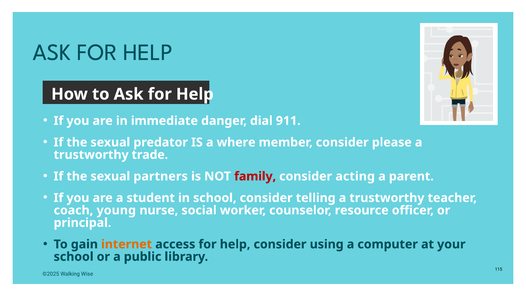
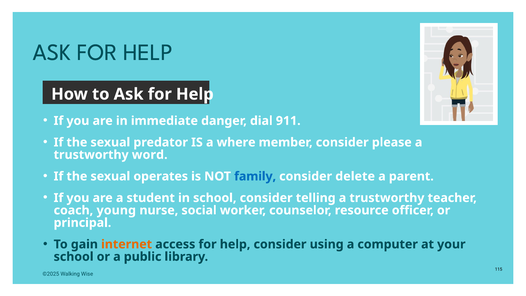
trade: trade -> word
partners: partners -> operates
family colour: red -> blue
acting: acting -> delete
